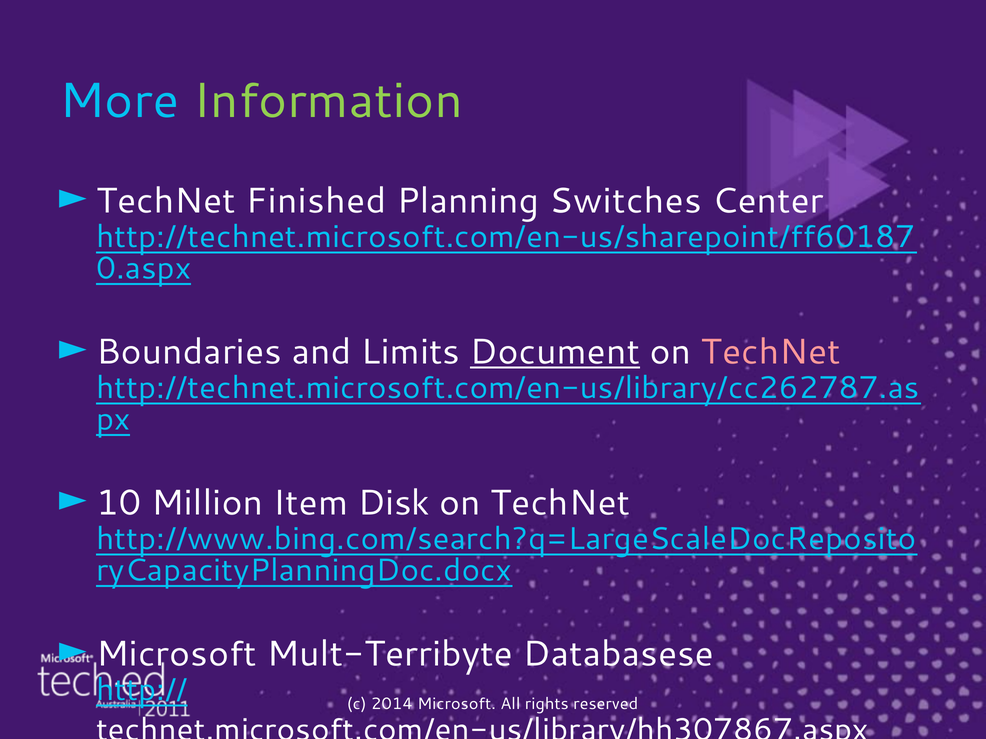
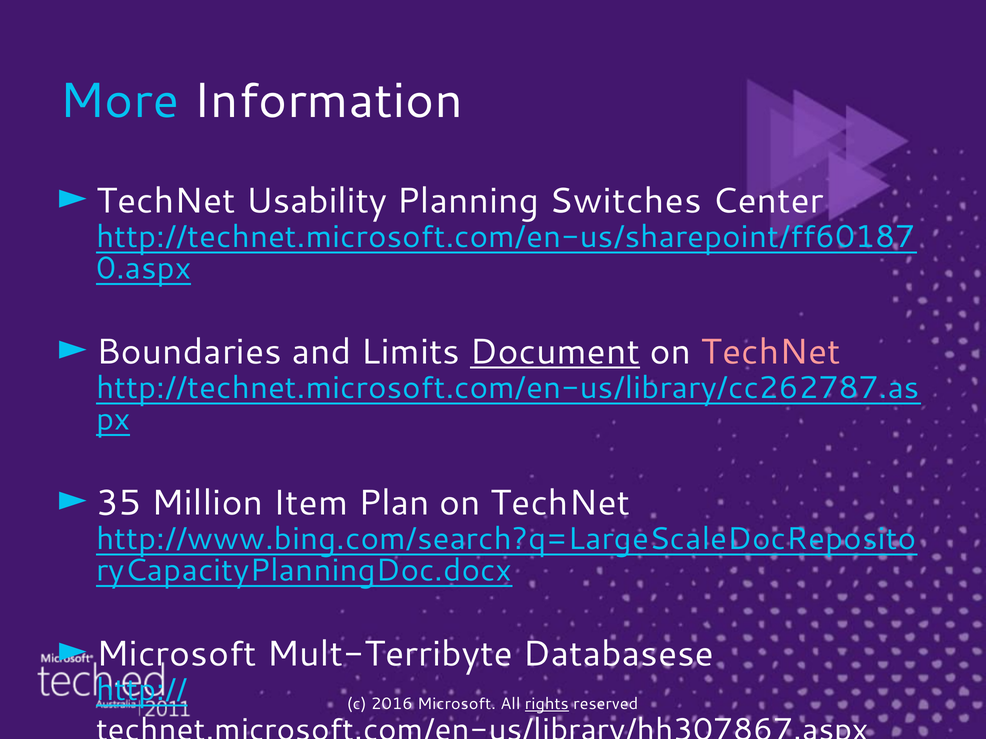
Information colour: light green -> white
Finished: Finished -> Usability
10: 10 -> 35
Disk: Disk -> Plan
2014: 2014 -> 2016
rights underline: none -> present
